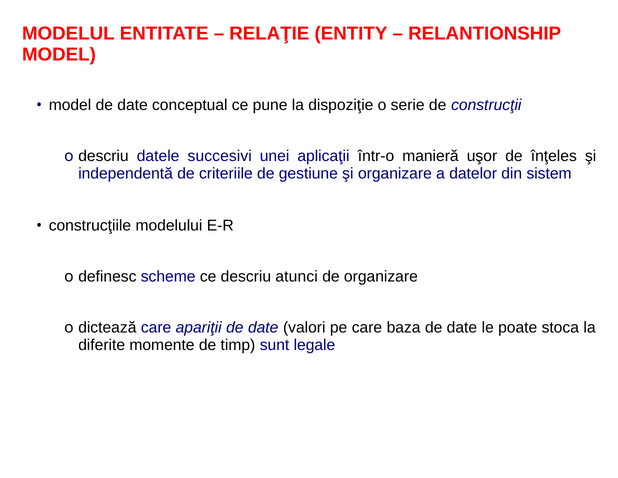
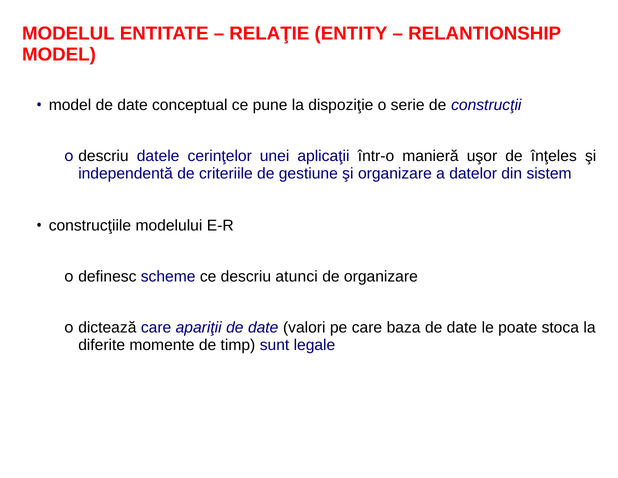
succesivi: succesivi -> cerinţelor
